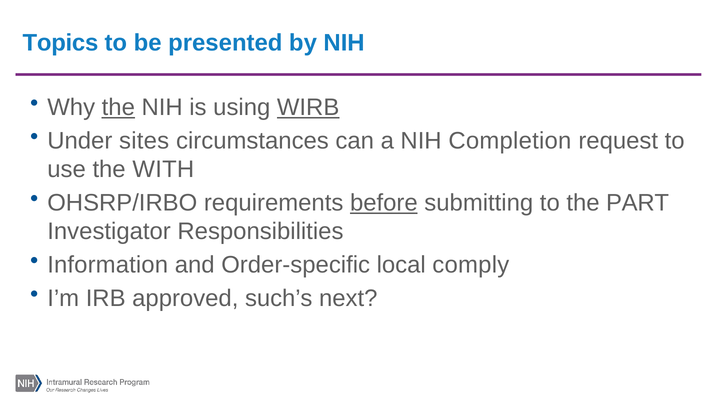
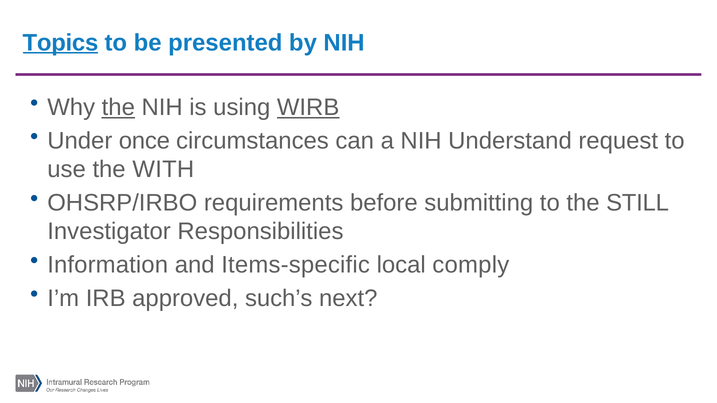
Topics underline: none -> present
sites: sites -> once
Completion: Completion -> Understand
before underline: present -> none
PART: PART -> STILL
Order-specific: Order-specific -> Items-specific
